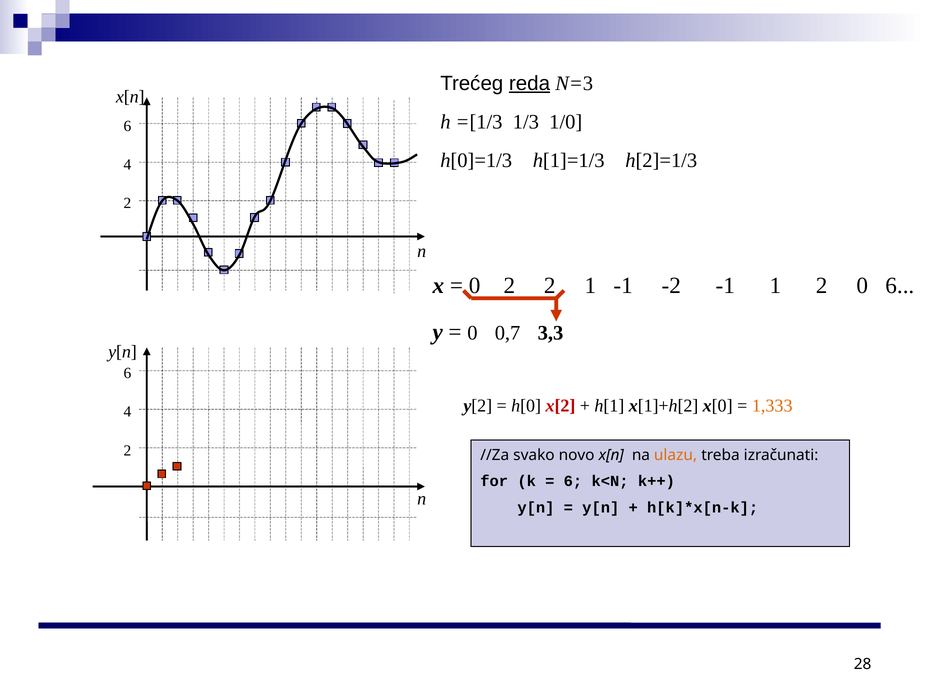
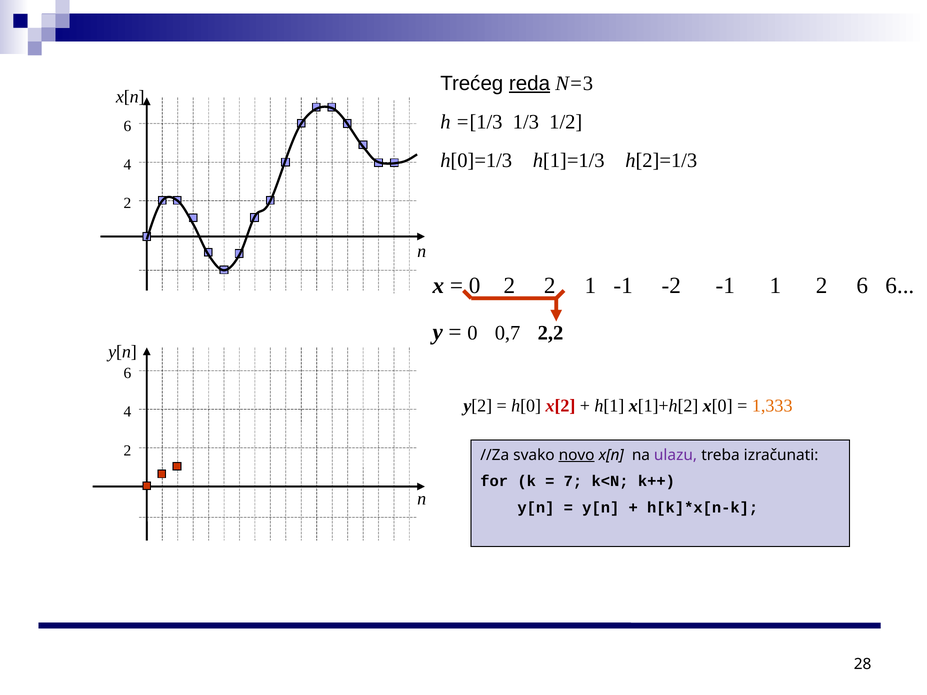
1/0: 1/0 -> 1/2
2 0: 0 -> 6
3,3: 3,3 -> 2,2
novo underline: none -> present
ulazu colour: orange -> purple
6 at (573, 481): 6 -> 7
